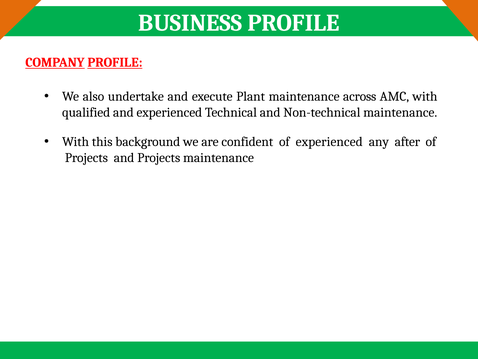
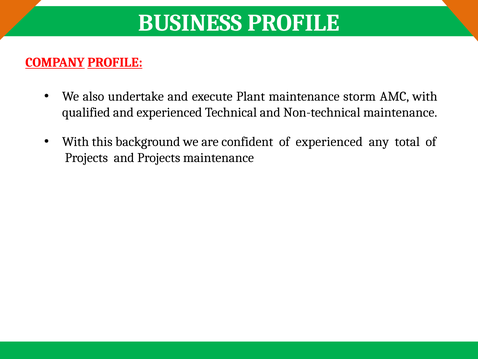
across: across -> storm
after: after -> total
